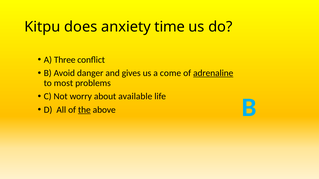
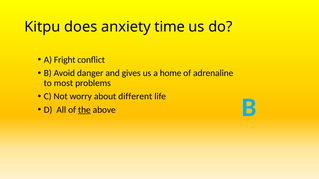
Three: Three -> Fright
come: come -> home
adrenaline underline: present -> none
available: available -> different
